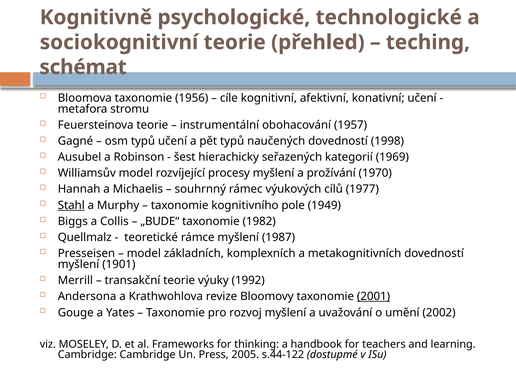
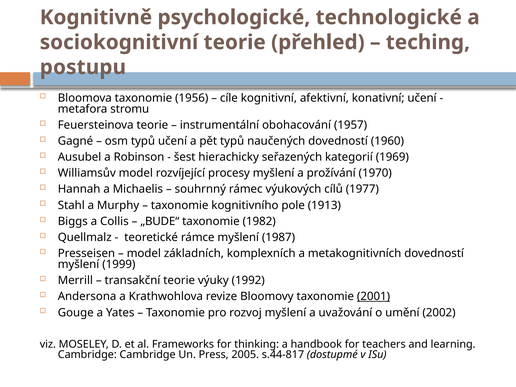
schémat: schémat -> postupu
1998: 1998 -> 1960
Stahl underline: present -> none
1949: 1949 -> 1913
1901: 1901 -> 1999
s.44-122: s.44-122 -> s.44-817
